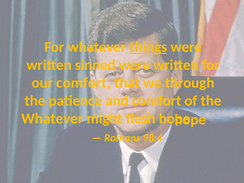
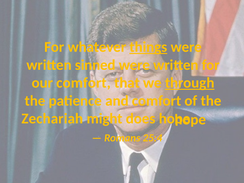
through underline: none -> present
Whatever at (52, 119): Whatever -> Zechariah
flesh: flesh -> does
98:4: 98:4 -> 25:4
